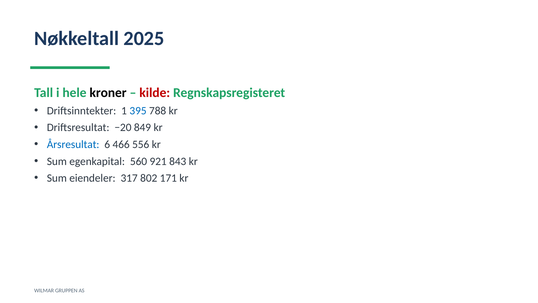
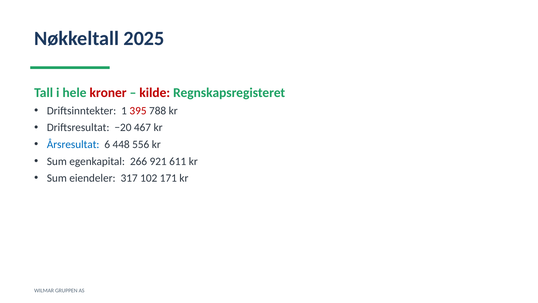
kroner colour: black -> red
395 colour: blue -> red
849: 849 -> 467
466: 466 -> 448
560: 560 -> 266
843: 843 -> 611
802: 802 -> 102
